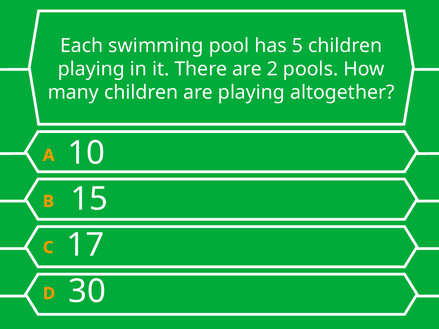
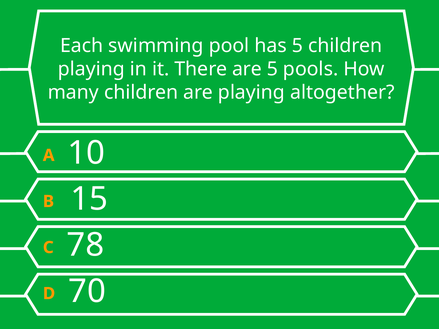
are 2: 2 -> 5
17: 17 -> 78
30: 30 -> 70
